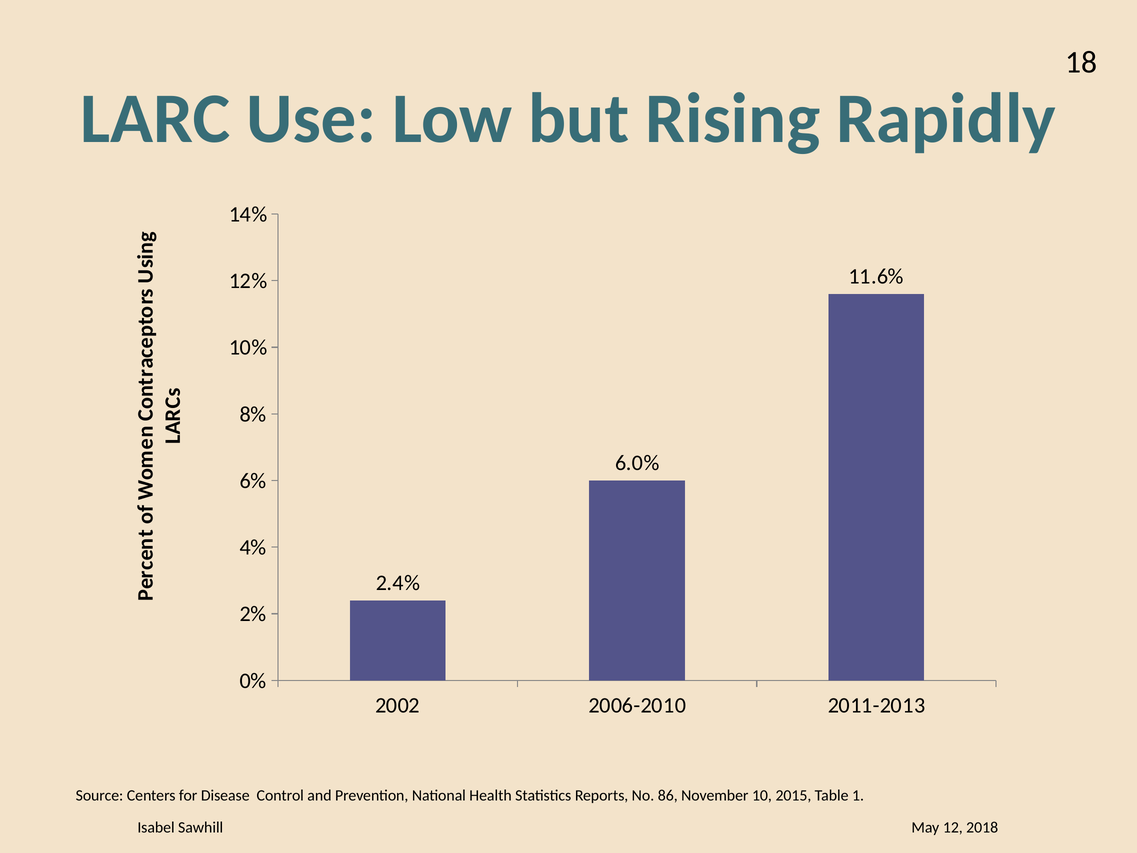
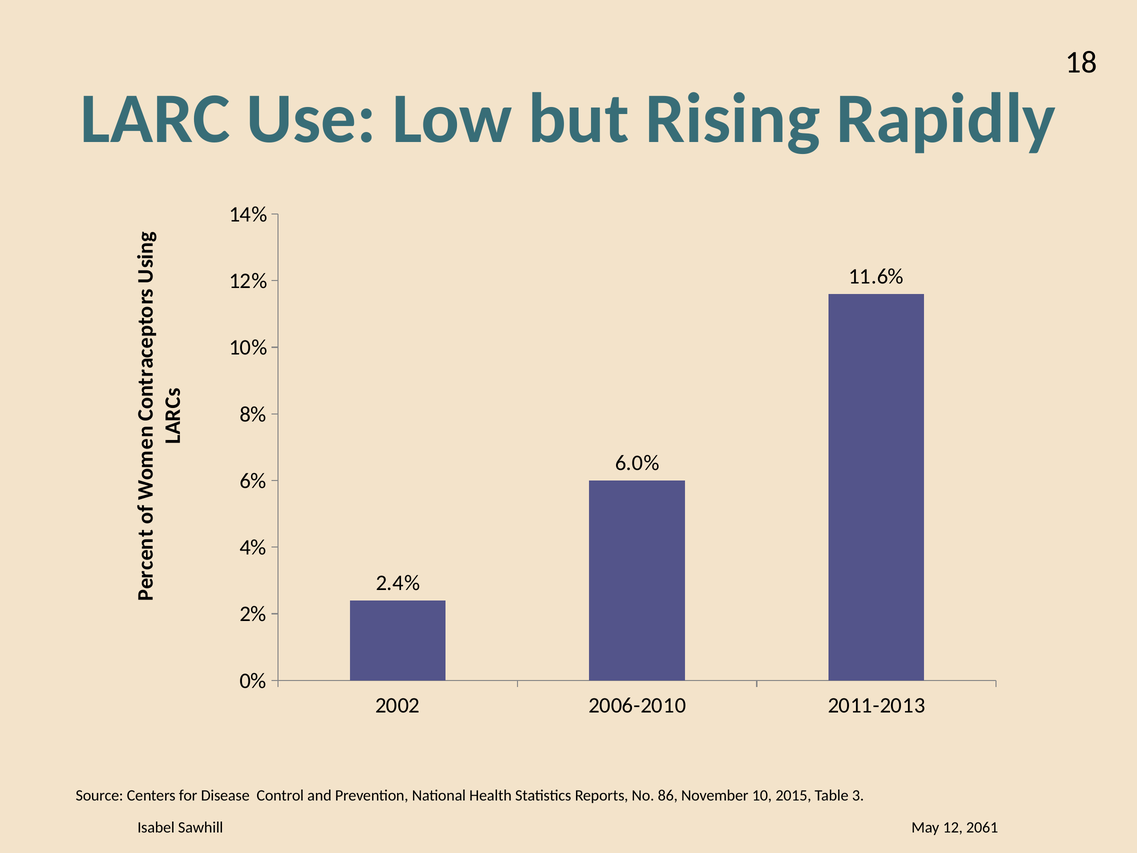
1: 1 -> 3
2018: 2018 -> 2061
